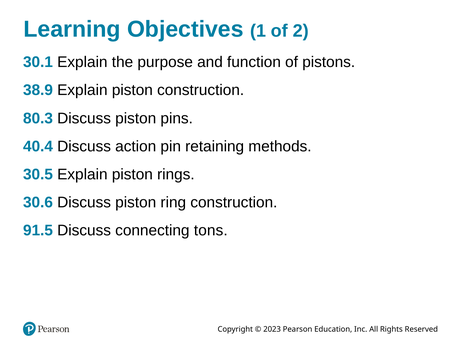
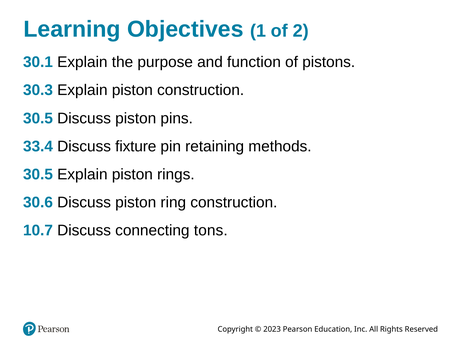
38.9: 38.9 -> 30.3
80.3 at (38, 118): 80.3 -> 30.5
40.4: 40.4 -> 33.4
action: action -> fixture
91.5: 91.5 -> 10.7
